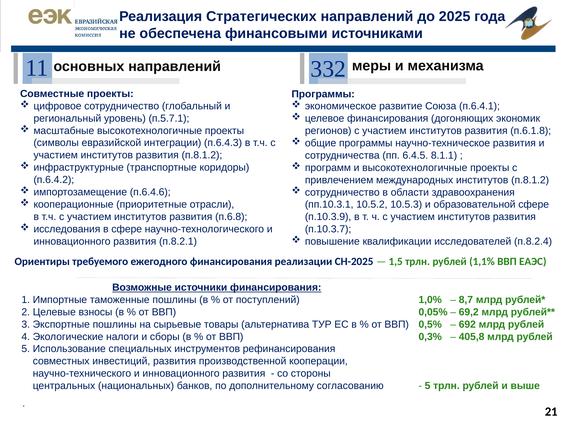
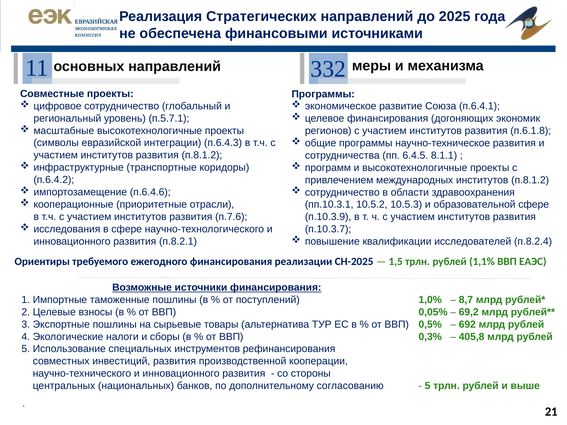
п.6.8: п.6.8 -> п.7.6
